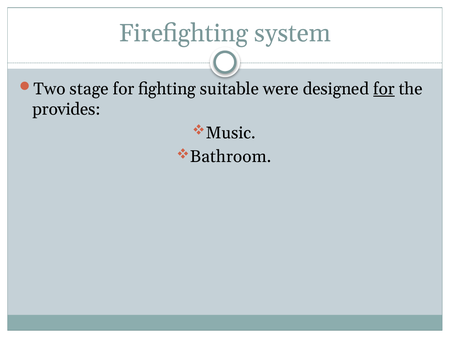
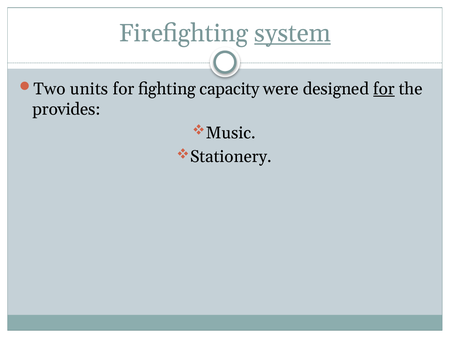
system underline: none -> present
stage: stage -> units
suitable: suitable -> capacity
Bathroom: Bathroom -> Stationery
